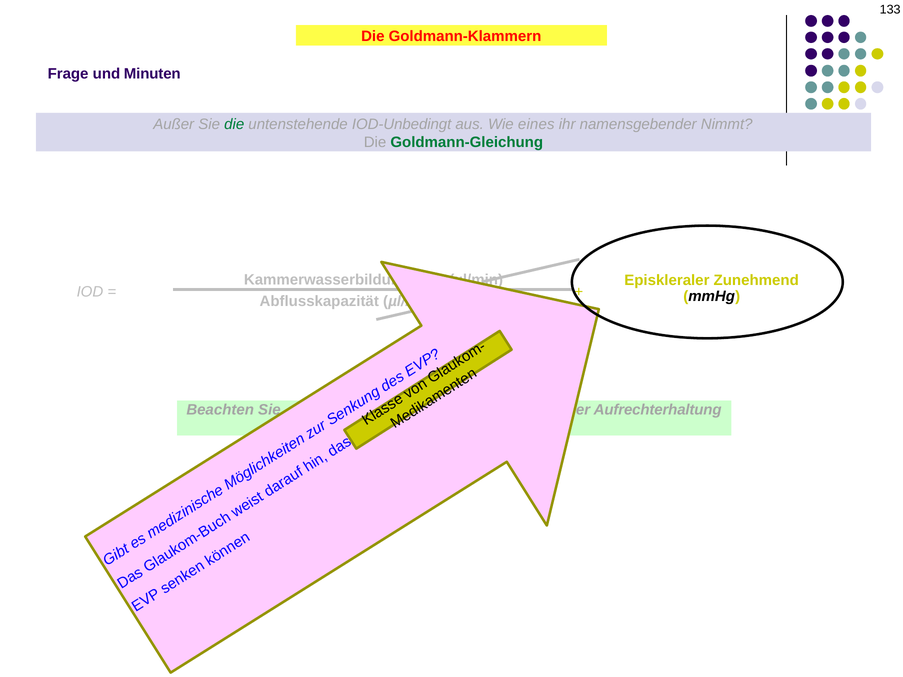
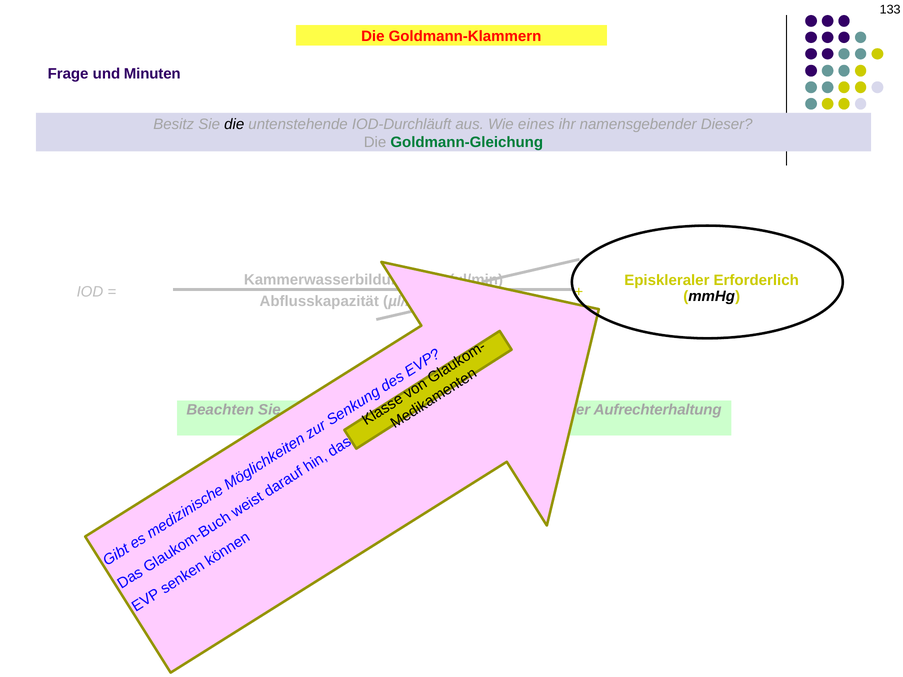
Außer: Außer -> Besitz
die at (234, 124) colour: green -> black
IOD-Unbedingt: IOD-Unbedingt -> IOD-Durchläuft
Nimmt: Nimmt -> Dieser
Zunehmend: Zunehmend -> Erforderlich
